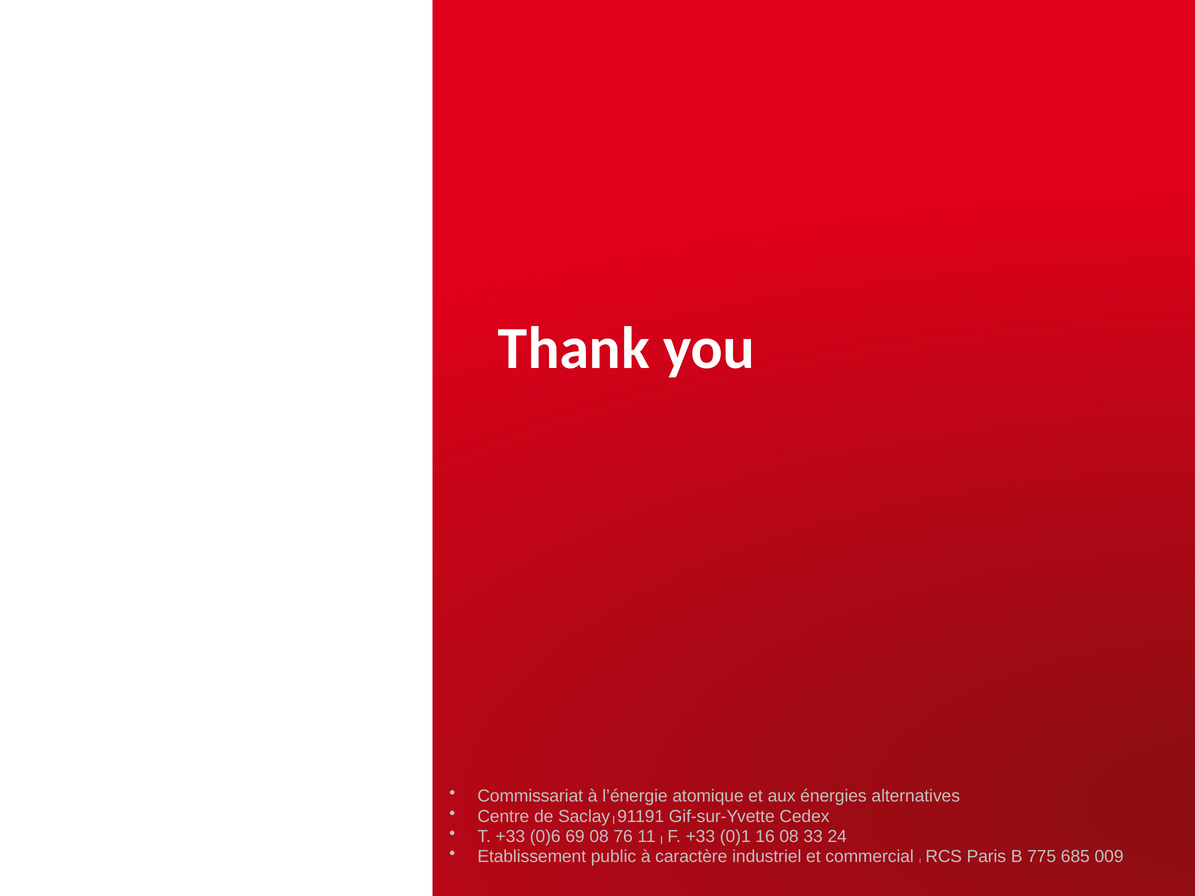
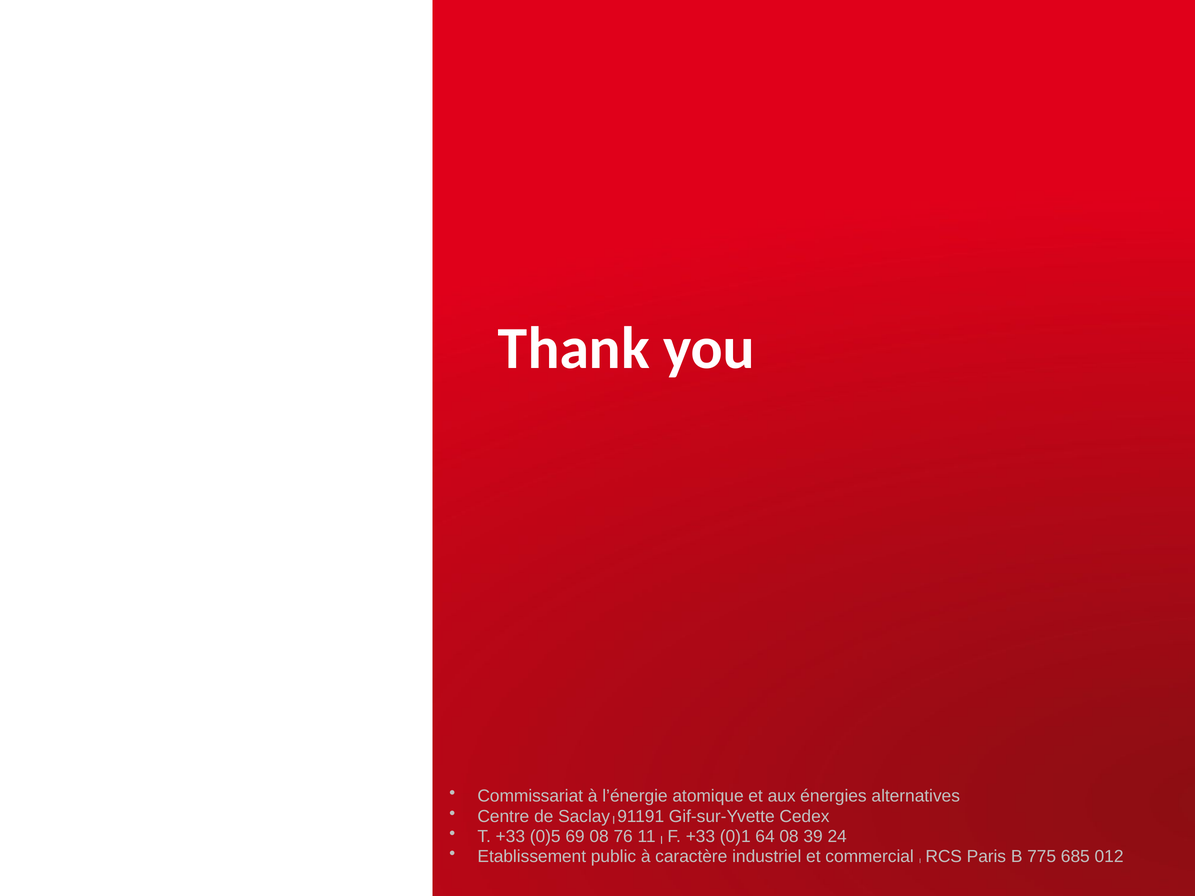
0)6: 0)6 -> 0)5
16: 16 -> 64
33: 33 -> 39
009: 009 -> 012
